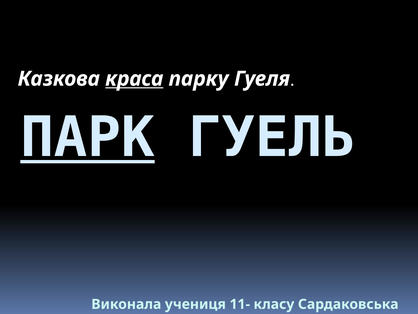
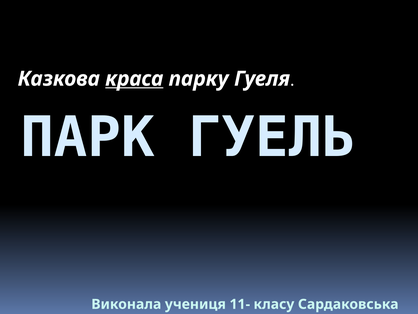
ПАРК underline: present -> none
